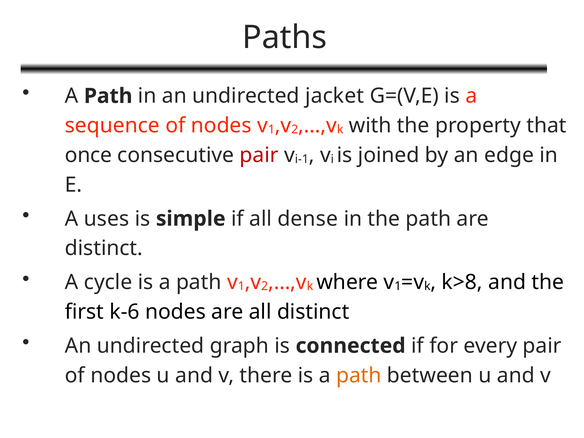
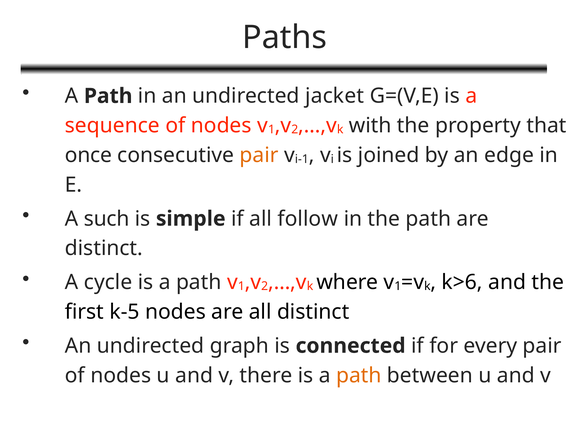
pair at (259, 155) colour: red -> orange
uses: uses -> such
dense: dense -> follow
k>8: k>8 -> k>6
k-6: k-6 -> k-5
